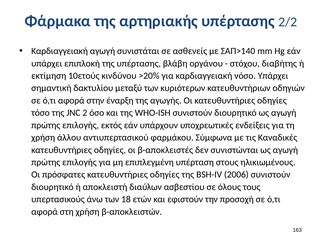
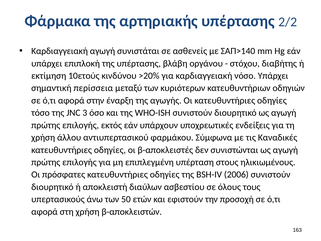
δακτυλίου: δακτυλίου -> περίσσεια
2: 2 -> 3
18: 18 -> 50
